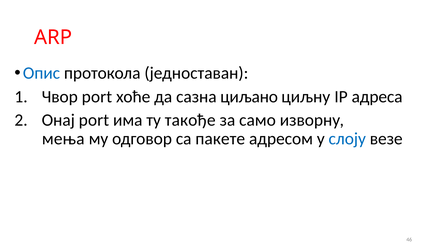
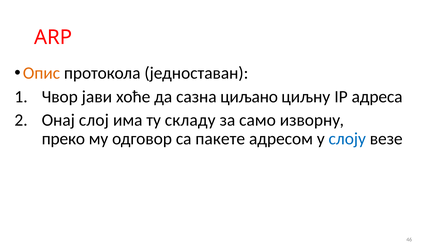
Опис colour: blue -> orange
Чвор port: port -> јави
Онај port: port -> слој
такође: такође -> складу
мења: мења -> преко
